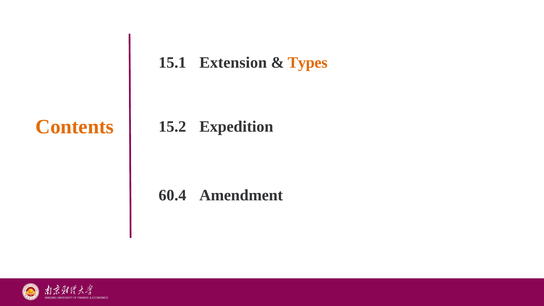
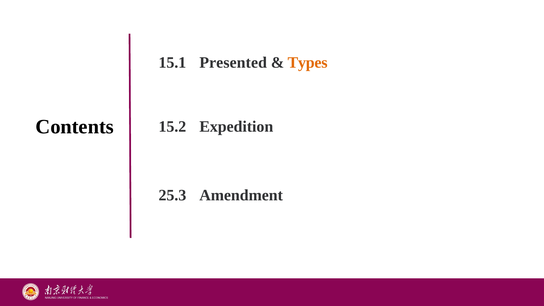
Extension: Extension -> Presented
Contents colour: orange -> black
60.4: 60.4 -> 25.3
